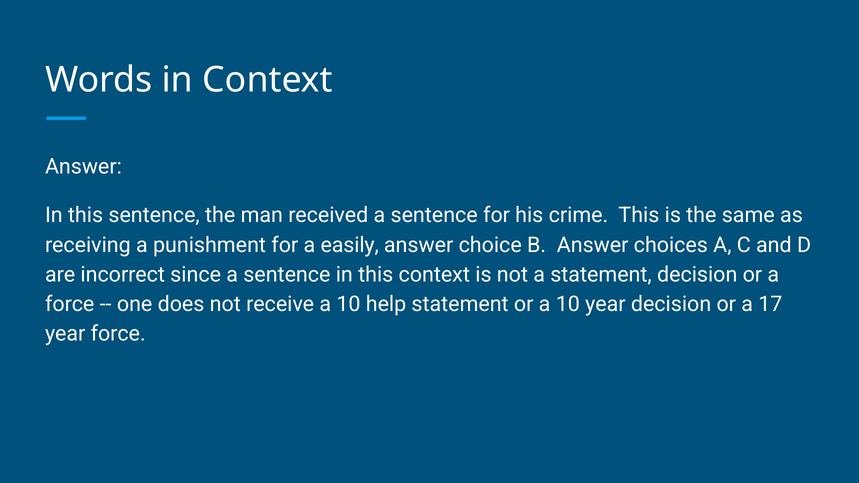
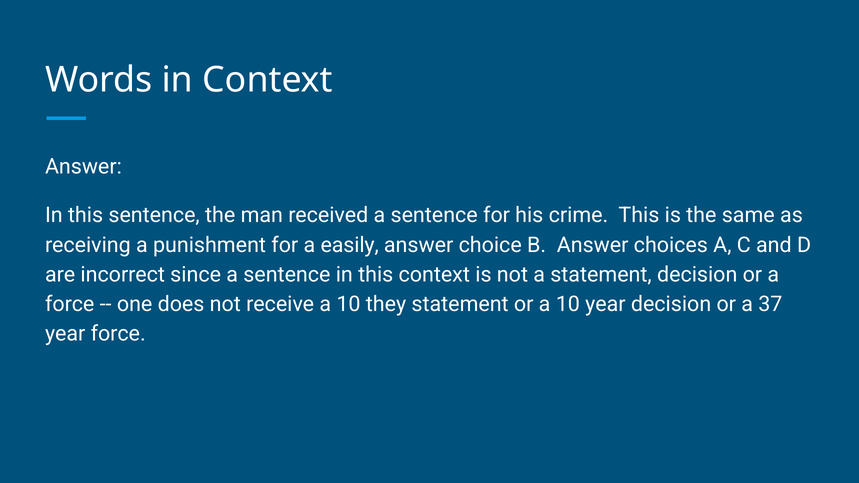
help: help -> they
17: 17 -> 37
